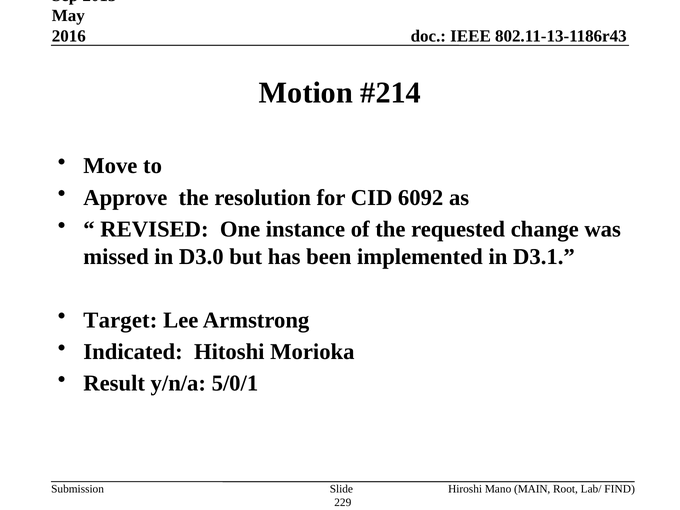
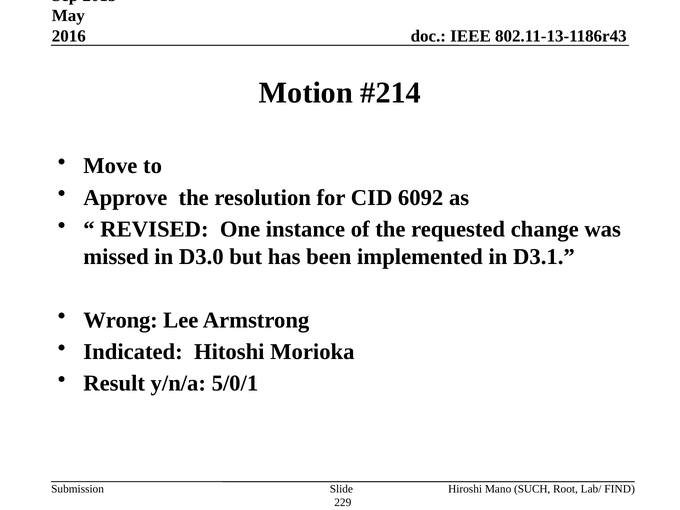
Target: Target -> Wrong
MAIN: MAIN -> SUCH
